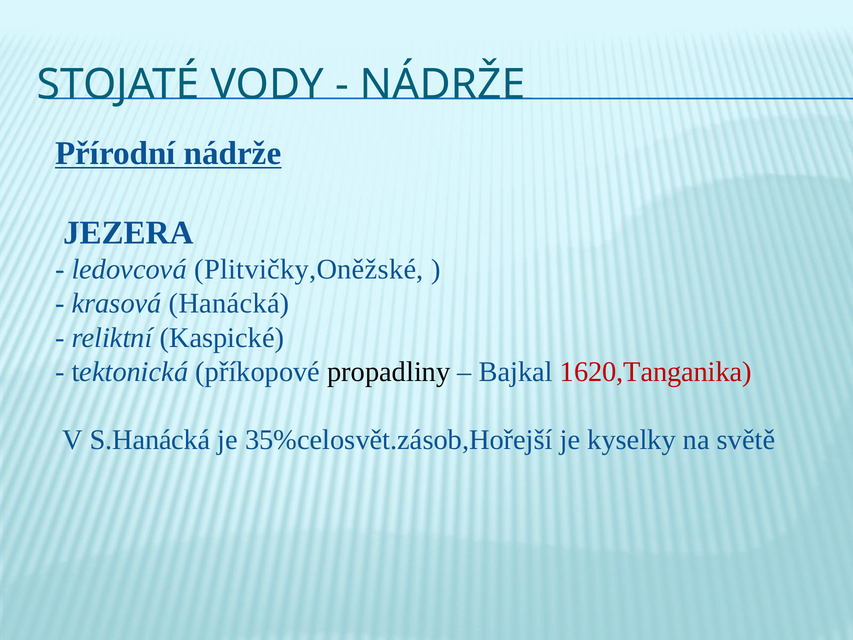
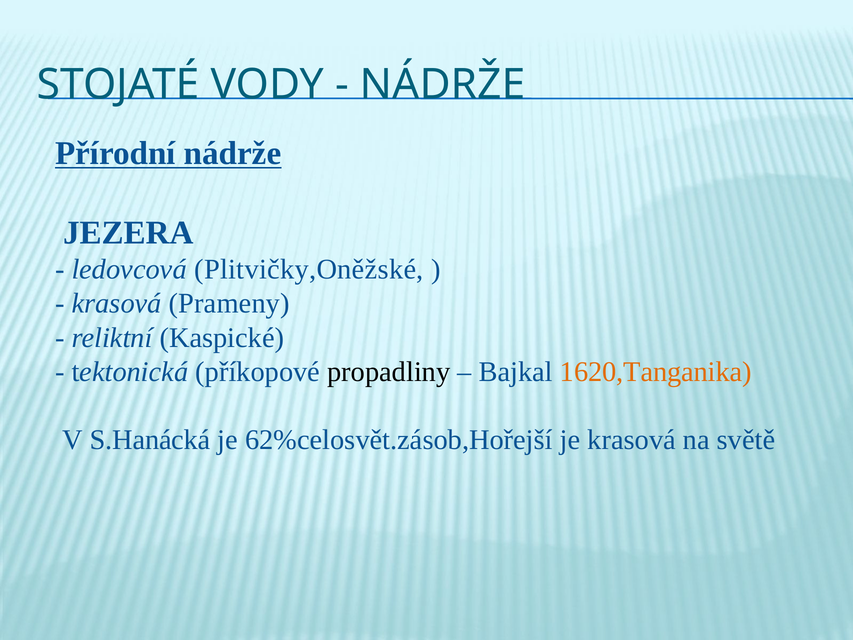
Hanácká: Hanácká -> Prameny
1620,Tanganika colour: red -> orange
35%celosvět.zásob,Hořejší: 35%celosvět.zásob,Hořejší -> 62%celosvět.zásob,Hořejší
je kyselky: kyselky -> krasová
